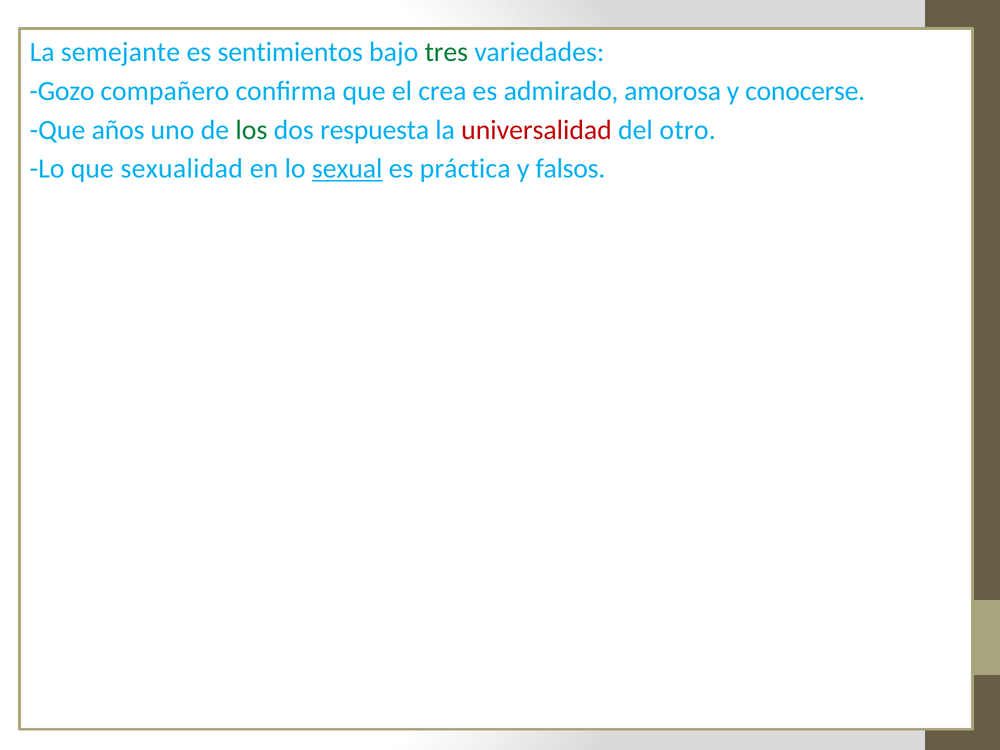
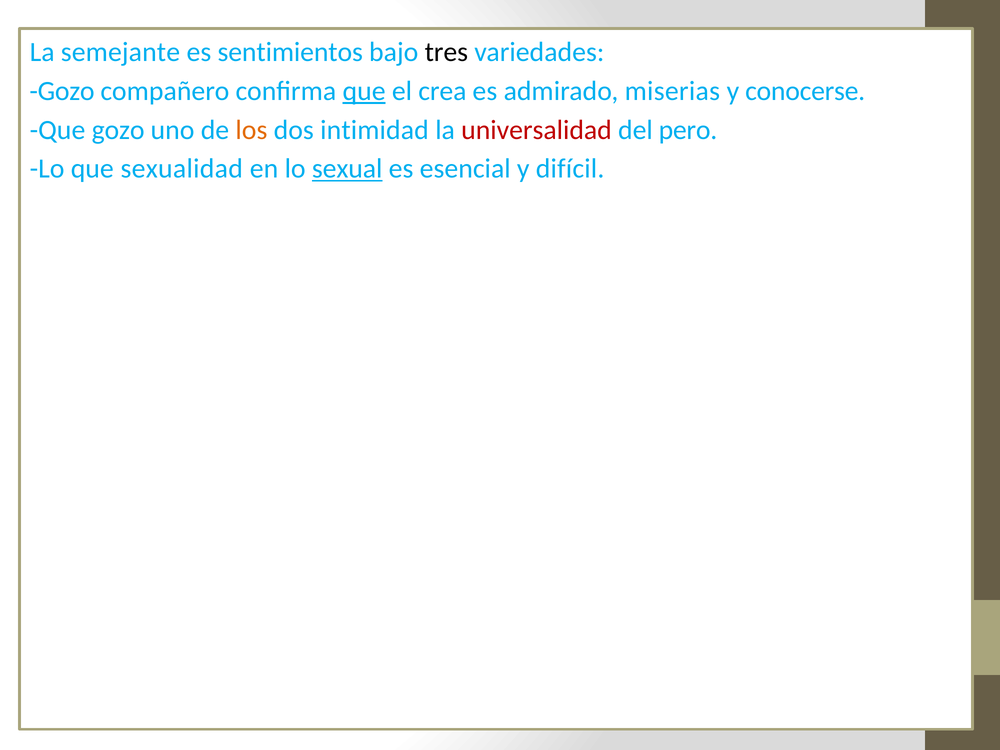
tres colour: green -> black
que at (364, 91) underline: none -> present
amorosa: amorosa -> miserias
Que años: años -> gozo
los colour: green -> orange
respuesta: respuesta -> intimidad
otro: otro -> pero
práctica: práctica -> esencial
falsos: falsos -> difícil
